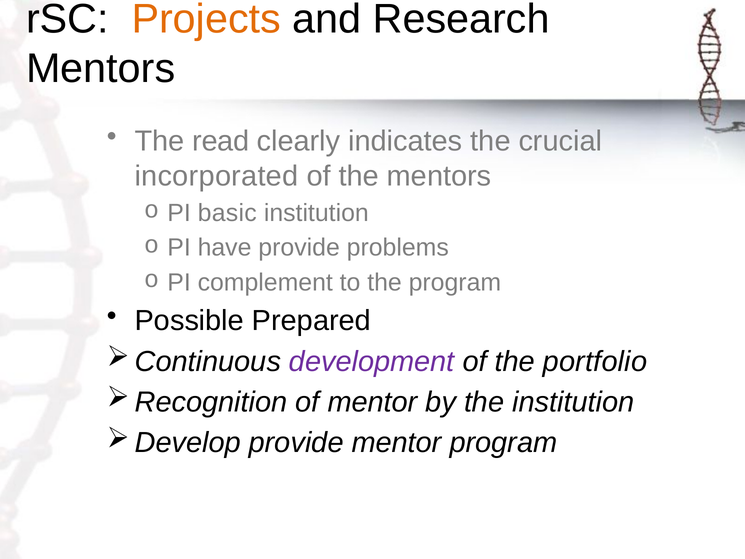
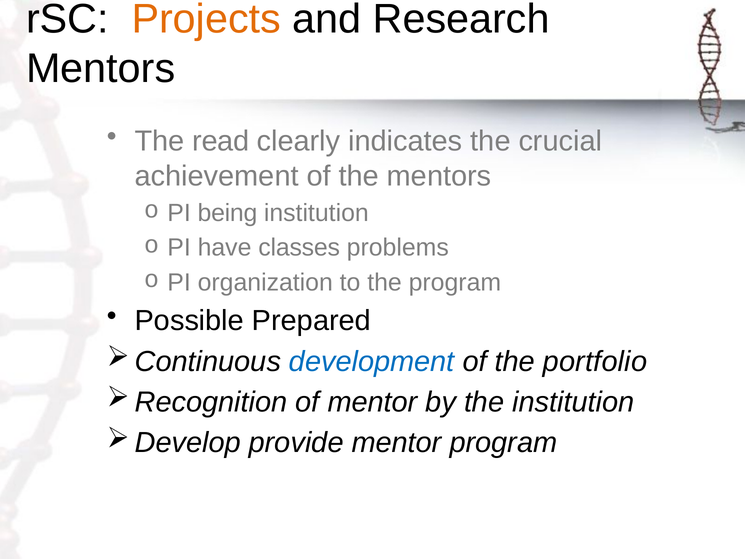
incorporated: incorporated -> achievement
basic: basic -> being
have provide: provide -> classes
complement: complement -> organization
development colour: purple -> blue
